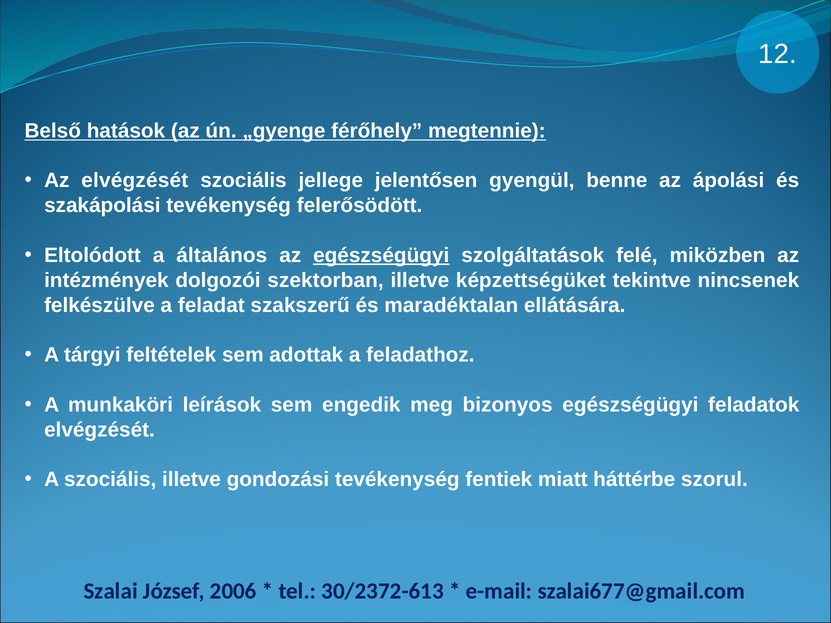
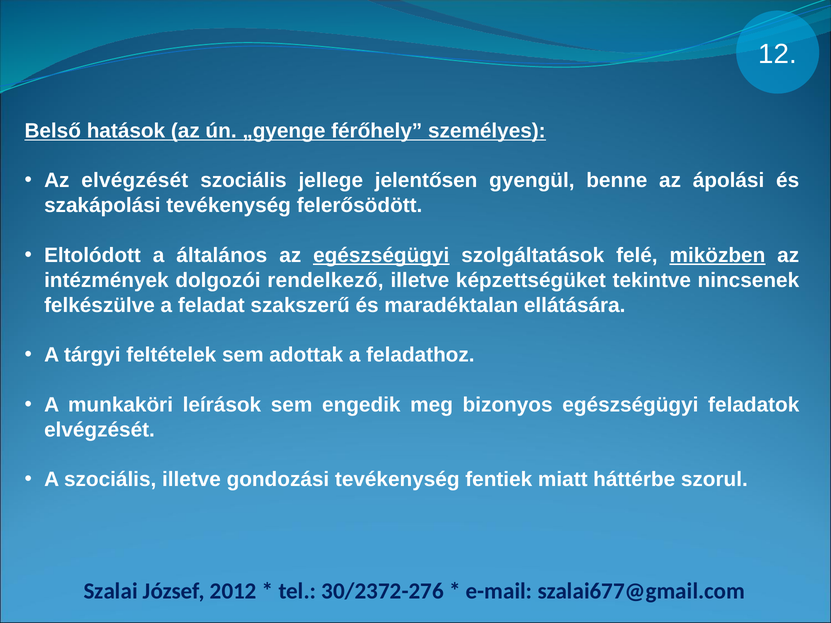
megtennie: megtennie -> személyes
miközben underline: none -> present
szektorban: szektorban -> rendelkező
2006: 2006 -> 2012
30/2372-613: 30/2372-613 -> 30/2372-276
